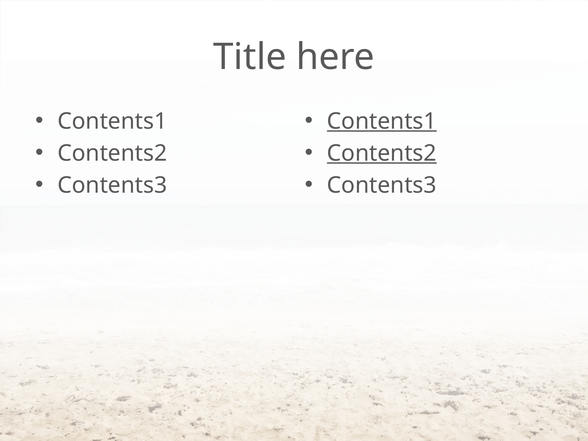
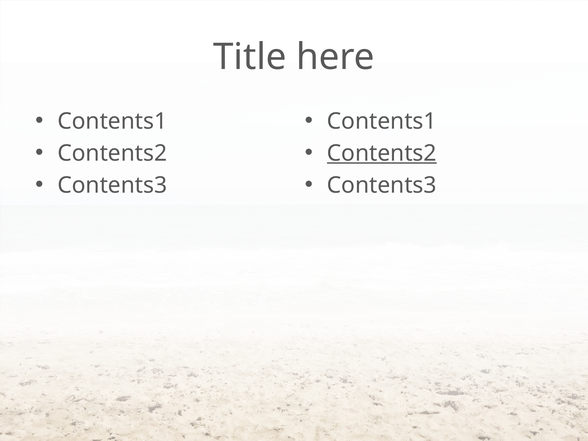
Contents1 at (382, 121) underline: present -> none
